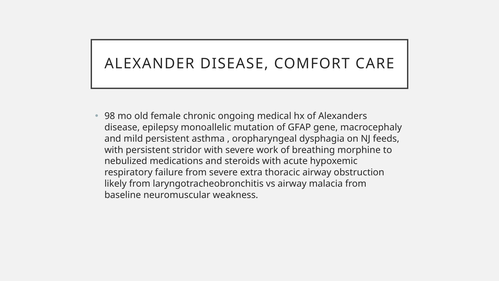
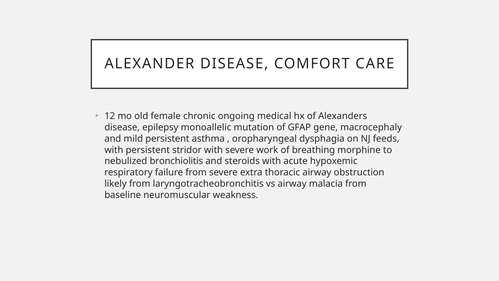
98: 98 -> 12
medications: medications -> bronchiolitis
